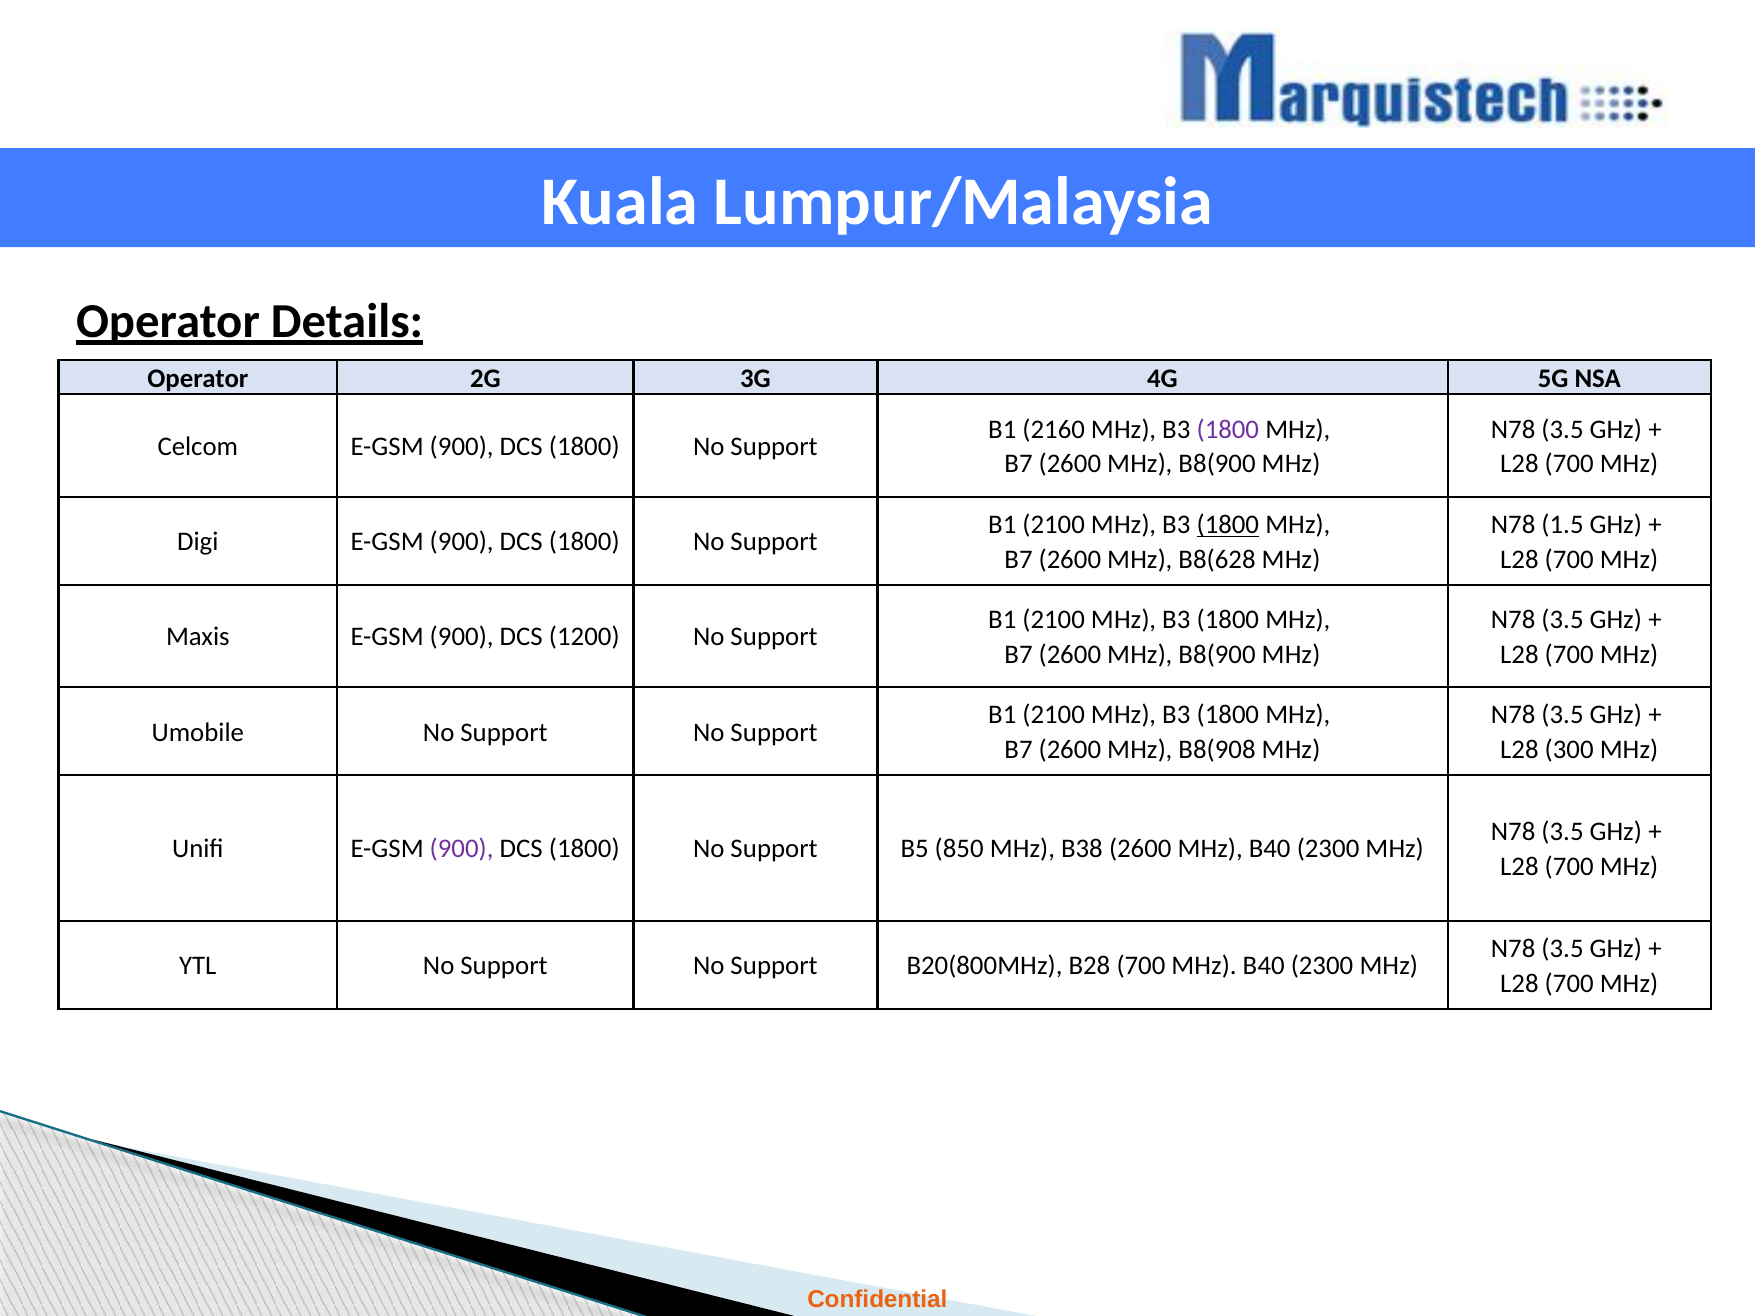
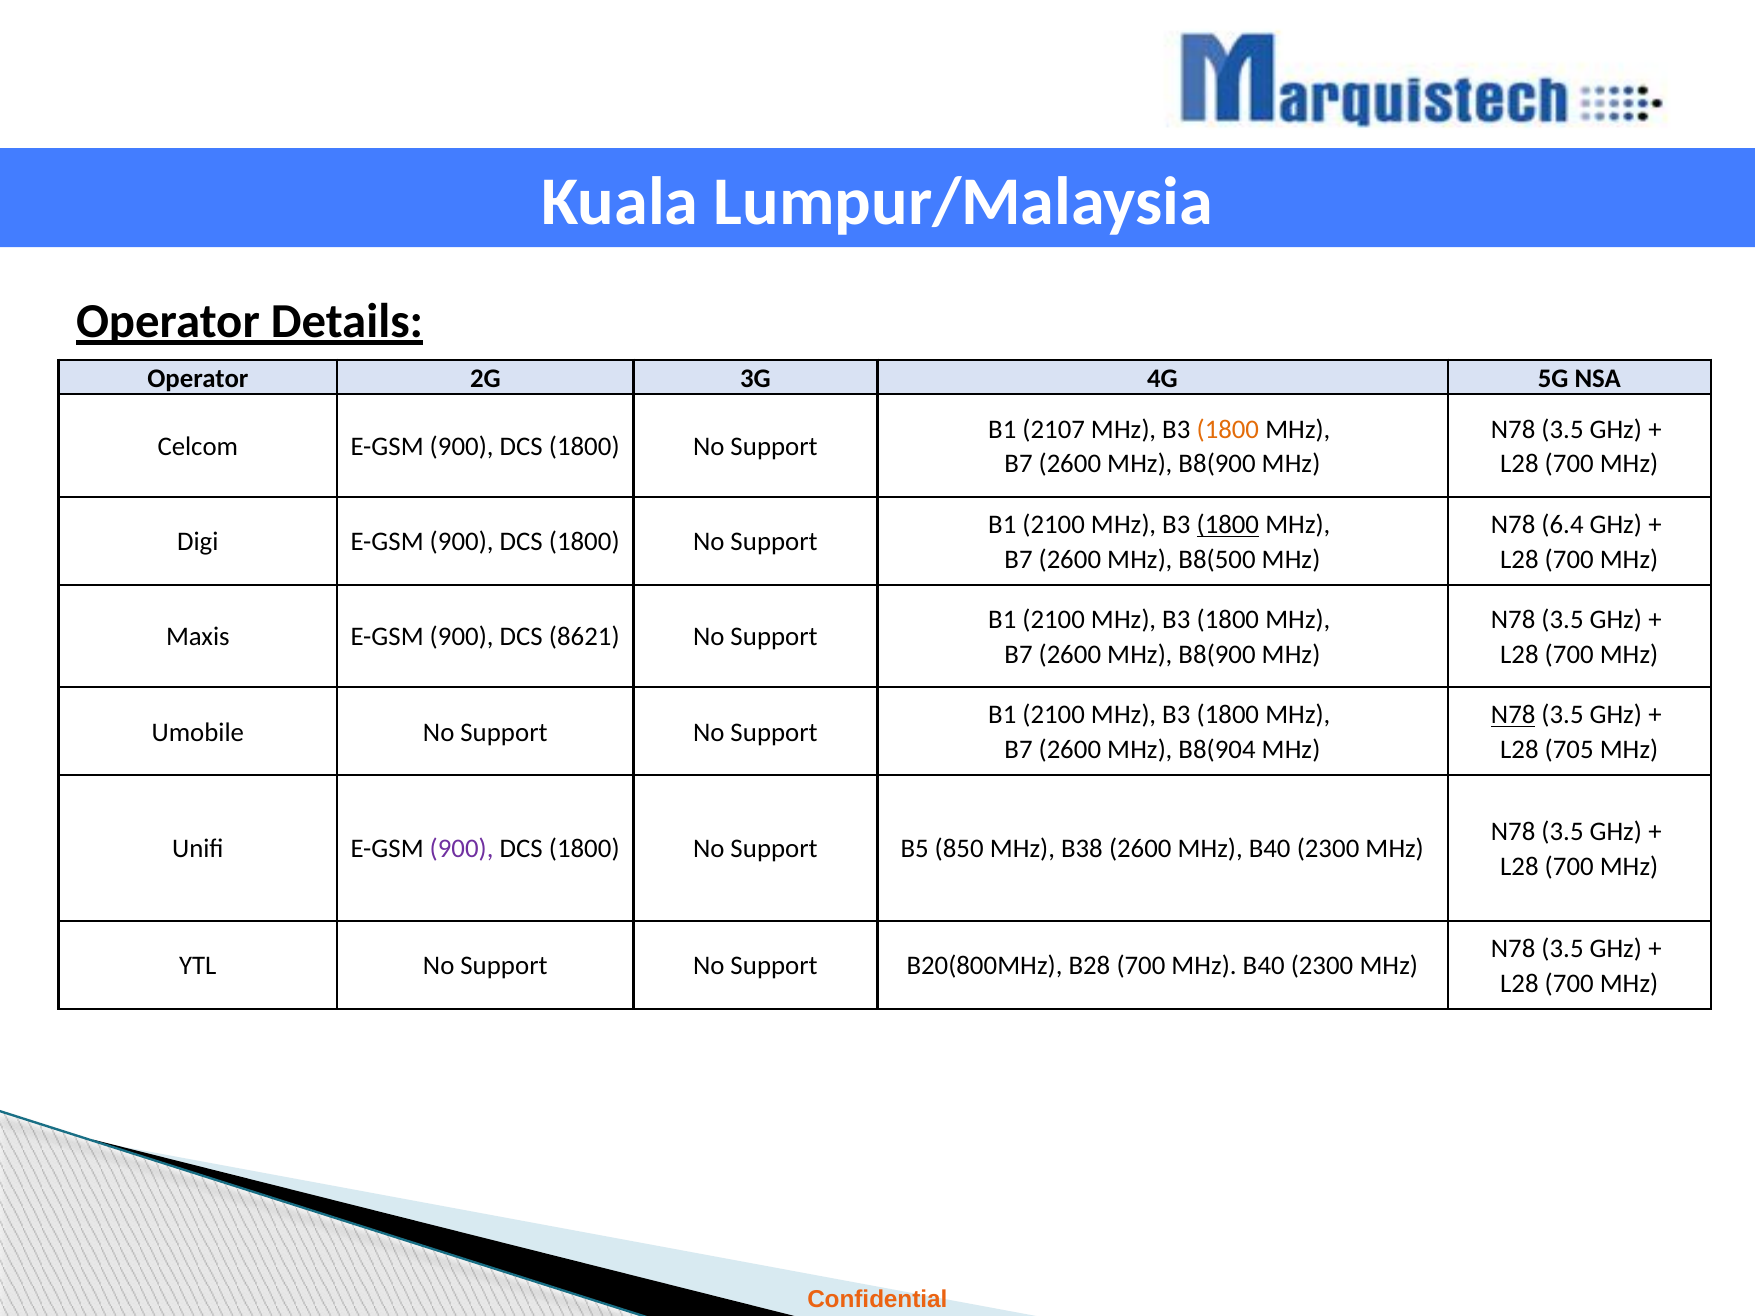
2160: 2160 -> 2107
1800 at (1228, 429) colour: purple -> orange
1.5: 1.5 -> 6.4
B8(628: B8(628 -> B8(500
1200: 1200 -> 8621
N78 at (1513, 715) underline: none -> present
B8(908: B8(908 -> B8(904
300: 300 -> 705
